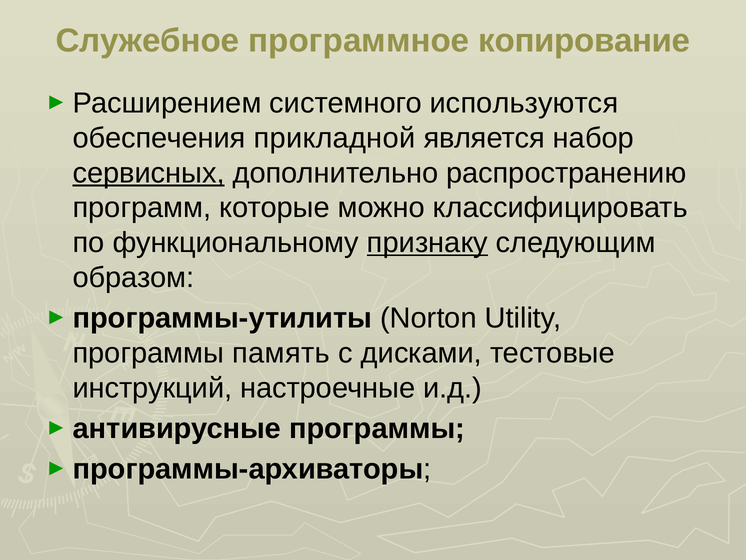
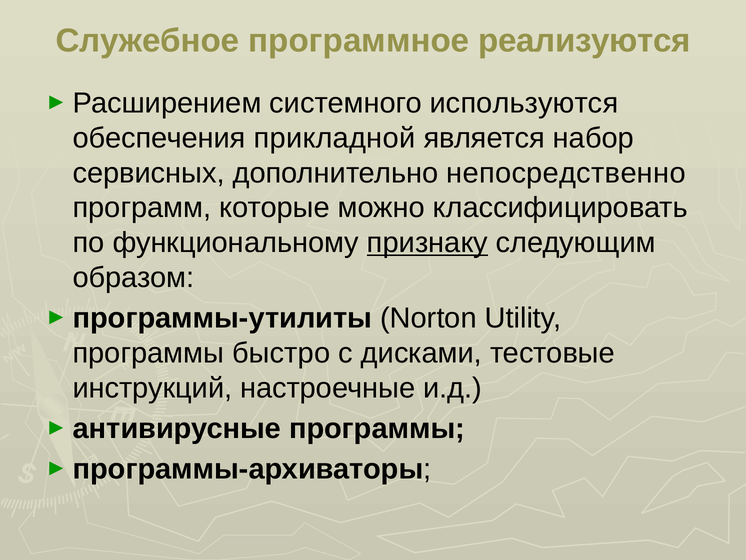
копирование: копирование -> реализуются
сервисных underline: present -> none
распространению: распространению -> непосредственно
память: память -> быстро
